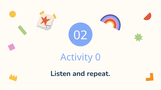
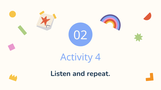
0: 0 -> 4
